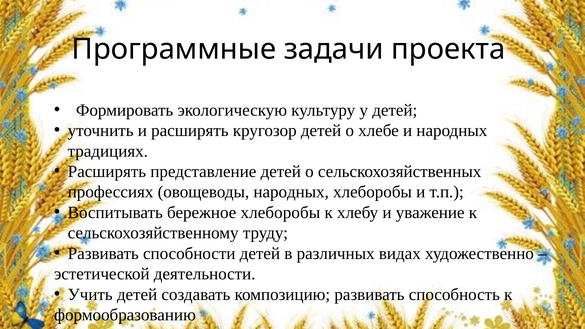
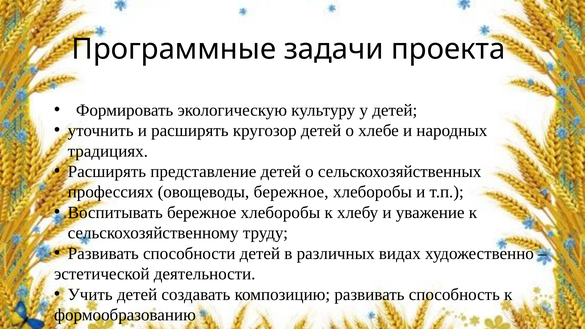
овощеводы народных: народных -> бережное
